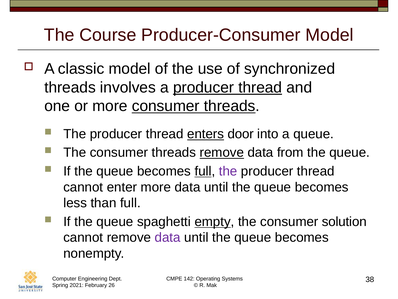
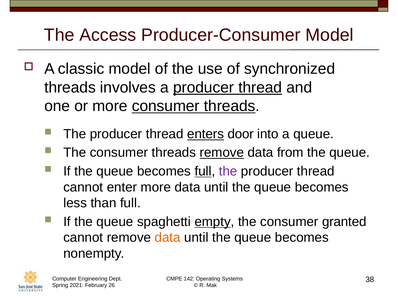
Course: Course -> Access
solution: solution -> granted
data at (168, 237) colour: purple -> orange
